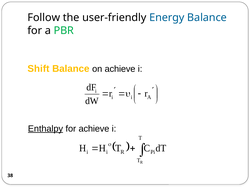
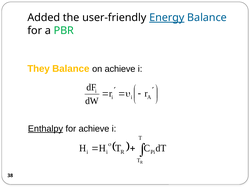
Follow: Follow -> Added
Energy underline: none -> present
Shift: Shift -> They
